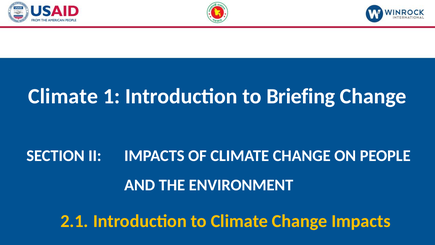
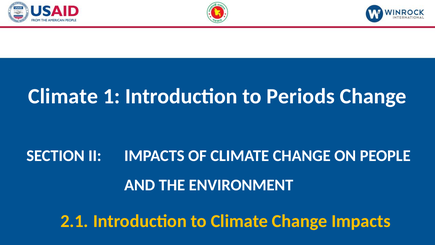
Briefing: Briefing -> Periods
